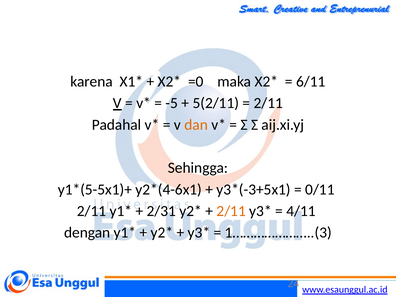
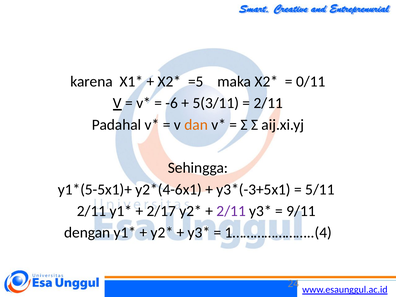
=0: =0 -> =5
6/11: 6/11 -> 0/11
-5: -5 -> -6
5(2/11: 5(2/11 -> 5(3/11
0/11: 0/11 -> 5/11
2/31: 2/31 -> 2/17
2/11 at (231, 211) colour: orange -> purple
4/11: 4/11 -> 9/11
1…………………..(3: 1…………………..(3 -> 1…………………..(4
